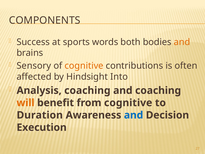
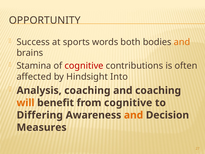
COMPONENTS: COMPONENTS -> OPPORTUNITY
Sensory: Sensory -> Stamina
cognitive at (84, 66) colour: orange -> red
Duration: Duration -> Differing
and at (134, 115) colour: blue -> orange
Execution: Execution -> Measures
